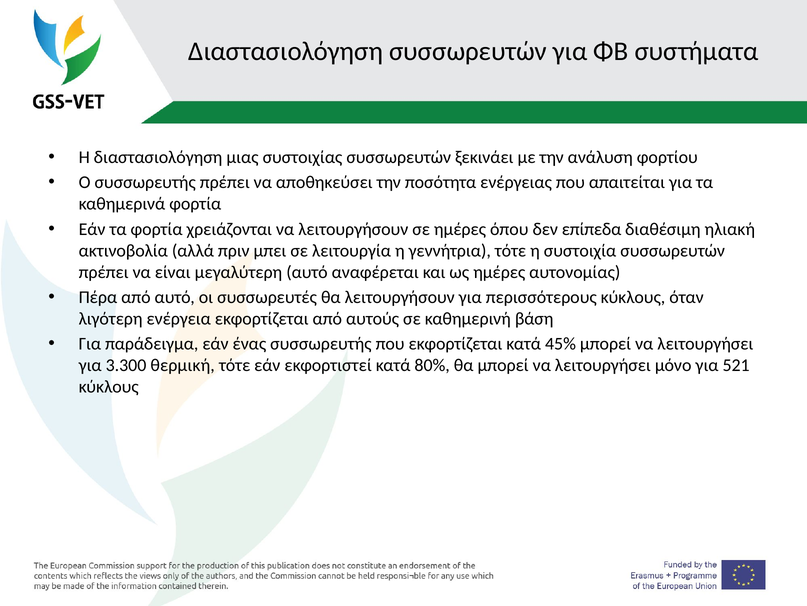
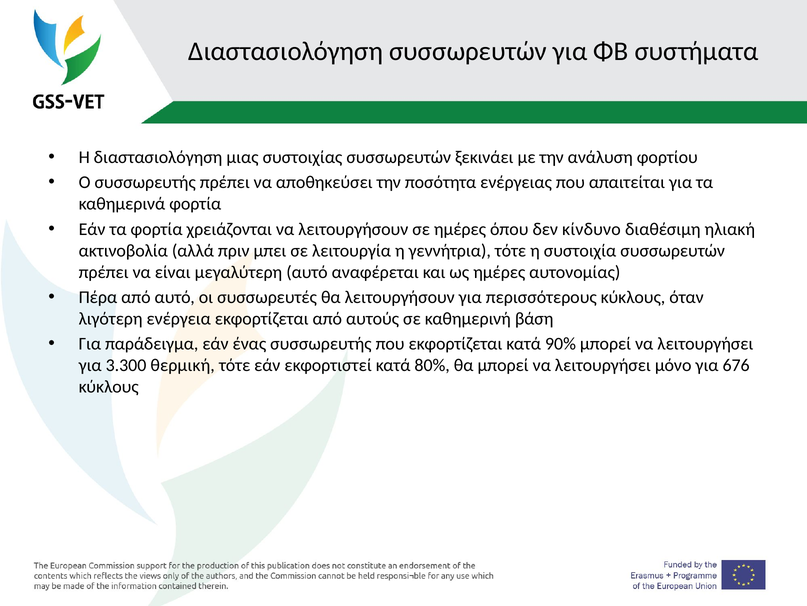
επίπεδα: επίπεδα -> κίνδυνο
45%: 45% -> 90%
521: 521 -> 676
